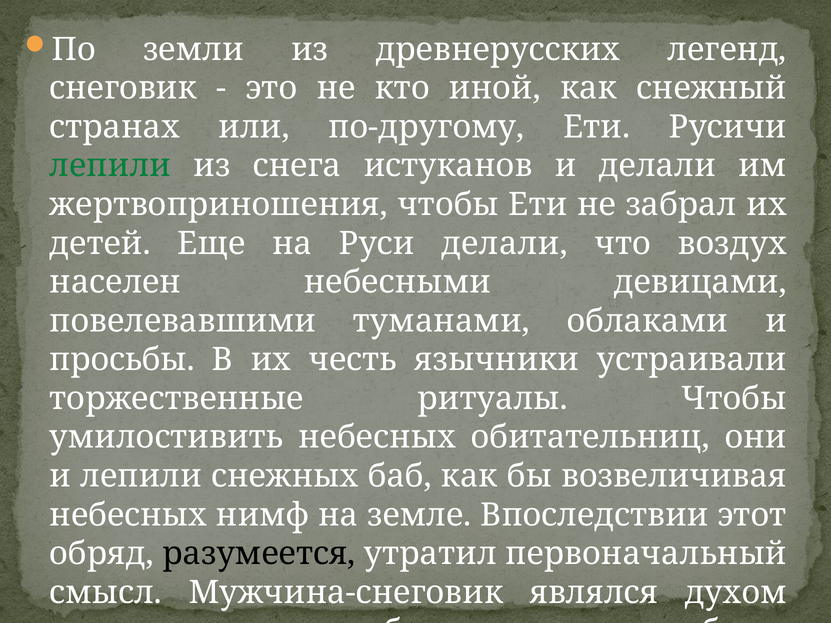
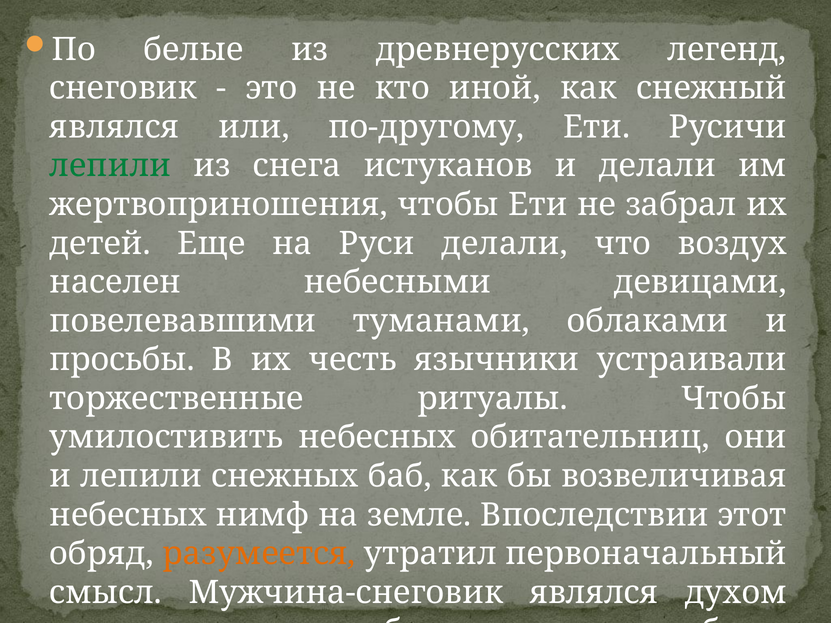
земли: земли -> белые
странах at (115, 127): странах -> являлся
разумеется colour: black -> orange
